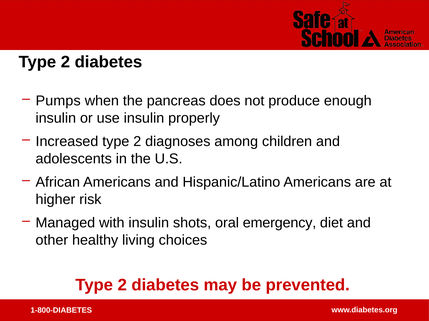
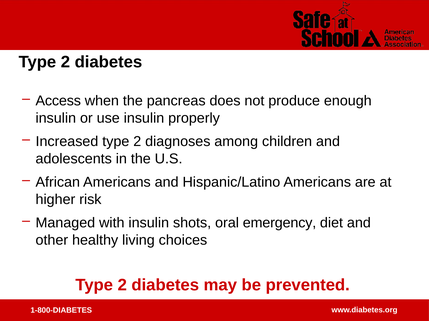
Pumps: Pumps -> Access
